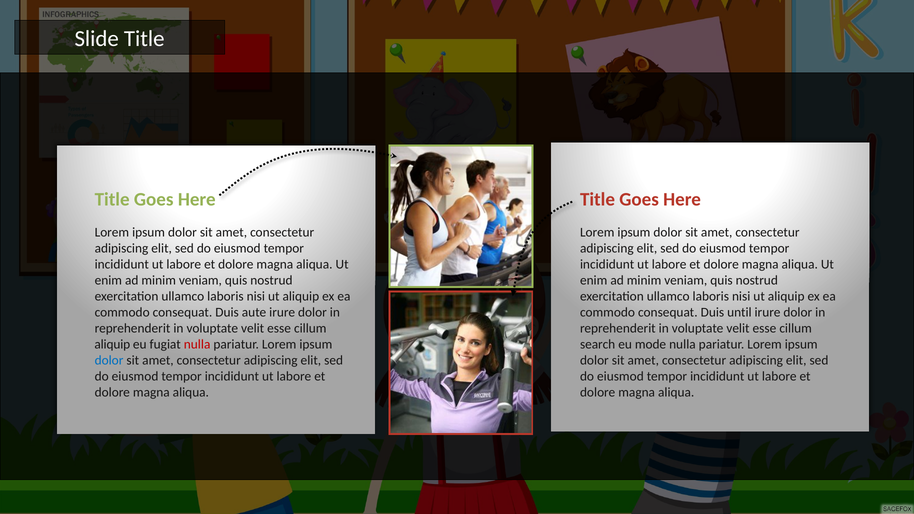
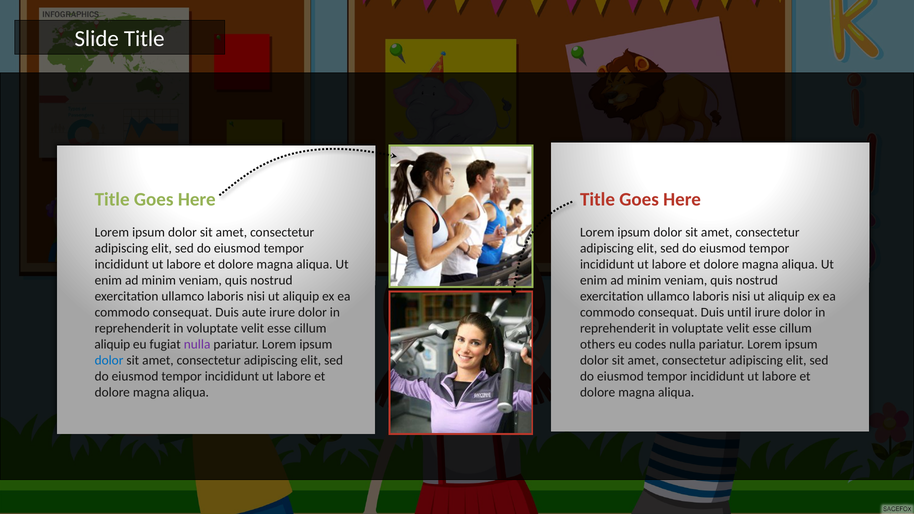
nulla at (197, 344) colour: red -> purple
search: search -> others
mode: mode -> codes
